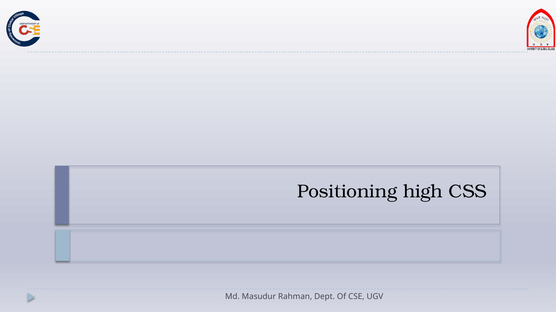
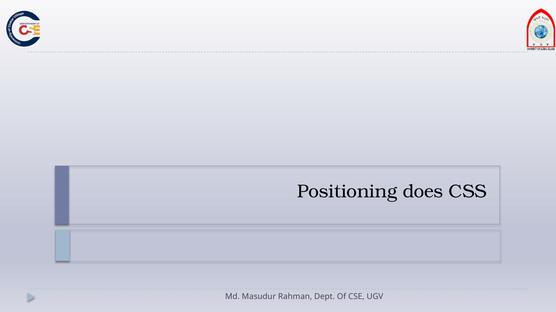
high: high -> does
